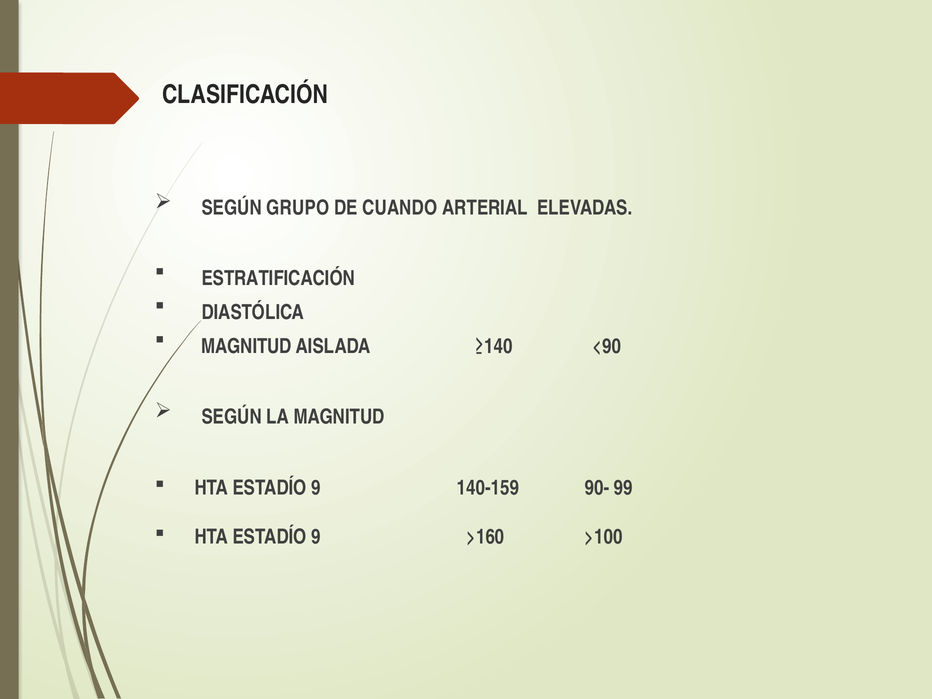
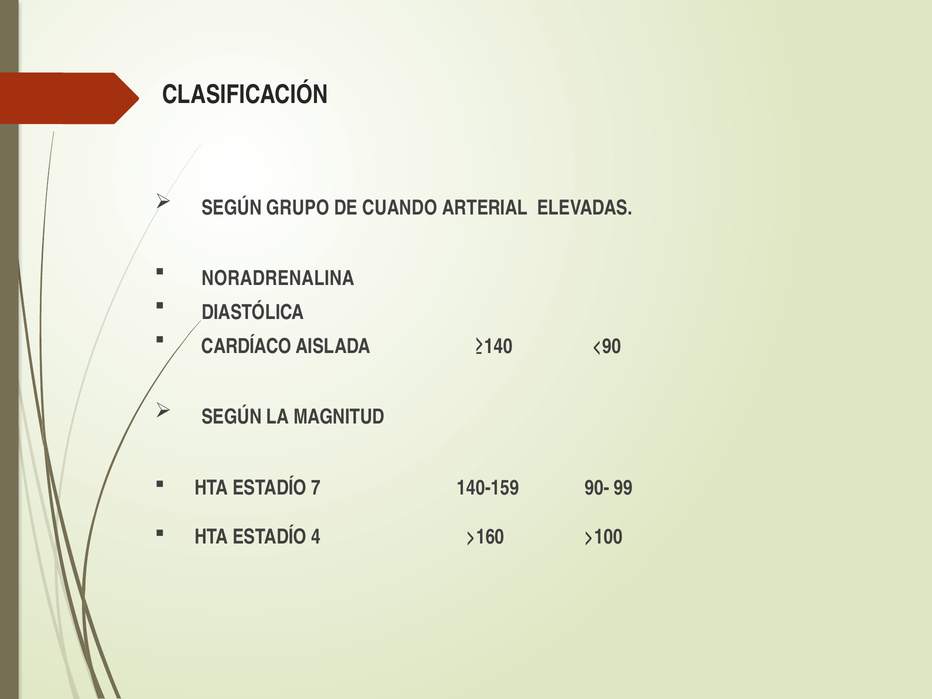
ESTRATIFICACIÓN: ESTRATIFICACIÓN -> NORADRENALINA
MAGNITUD at (246, 346): MAGNITUD -> CARDÍACO
9 at (316, 488): 9 -> 7
9 at (316, 537): 9 -> 4
